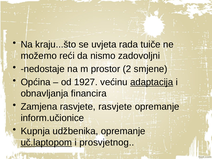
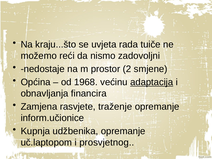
1927: 1927 -> 1968
rasvjete rasvjete: rasvjete -> traženje
uč.laptopom underline: present -> none
